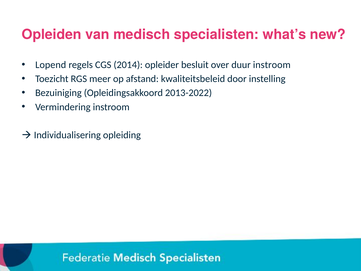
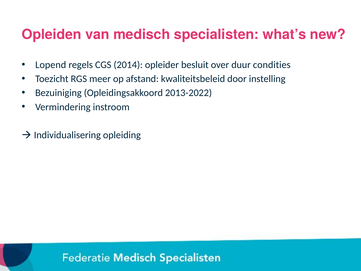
duur instroom: instroom -> condities
